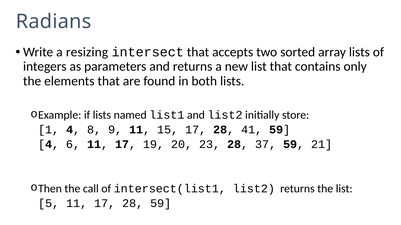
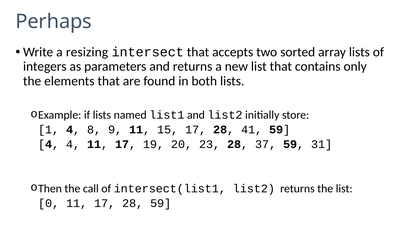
Radians: Radians -> Perhaps
4 6: 6 -> 4
21: 21 -> 31
5: 5 -> 0
